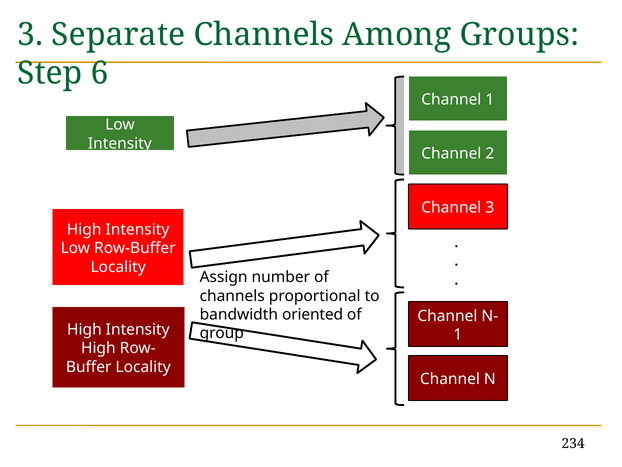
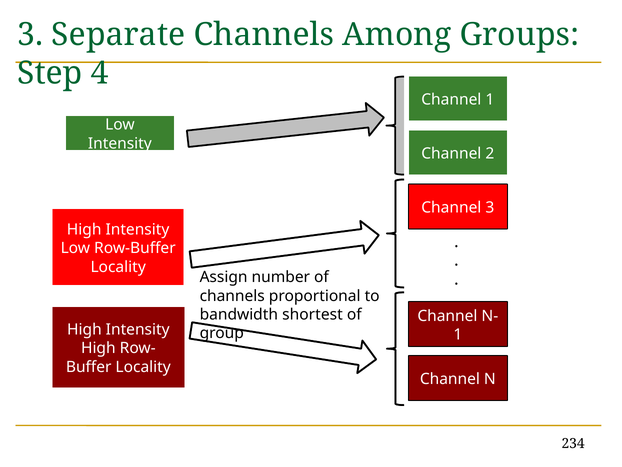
6: 6 -> 4
oriented: oriented -> shortest
